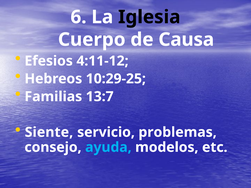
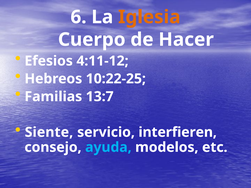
Iglesia colour: black -> orange
Causa: Causa -> Hacer
10:29-25: 10:29-25 -> 10:22-25
problemas: problemas -> interfieren
